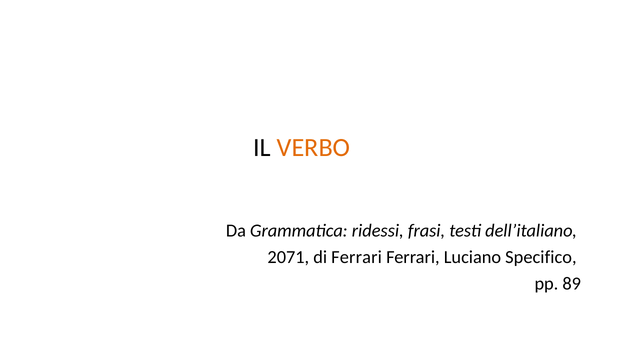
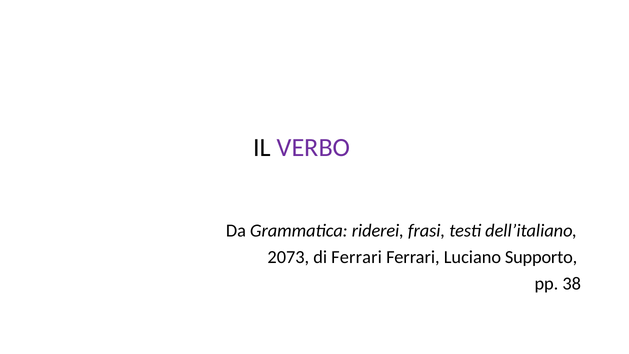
VERBO colour: orange -> purple
ridessi: ridessi -> riderei
2071: 2071 -> 2073
Specifico: Specifico -> Supporto
89: 89 -> 38
